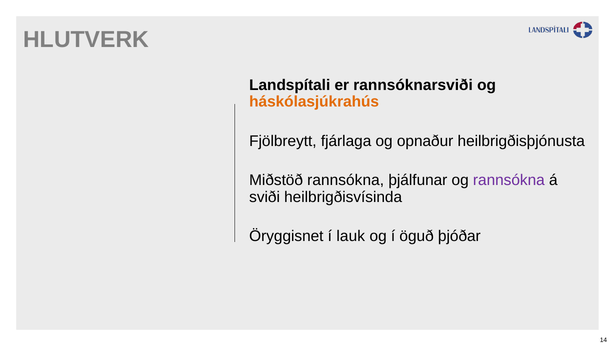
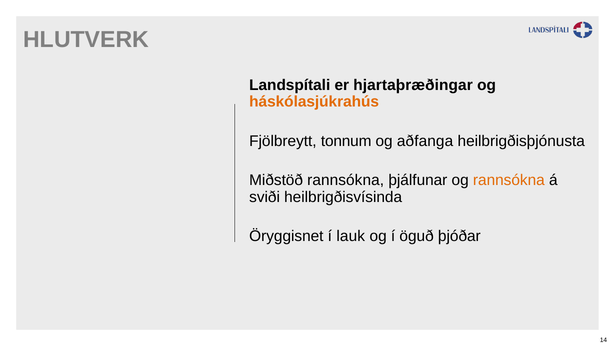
rannsóknarsviði: rannsóknarsviði -> hjartaþræðingar
fjárlaga: fjárlaga -> tonnum
opnaður: opnaður -> aðfanga
rannsókna at (509, 180) colour: purple -> orange
